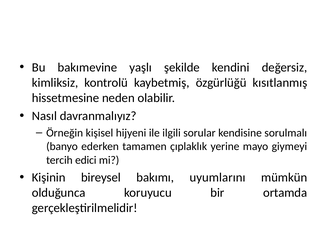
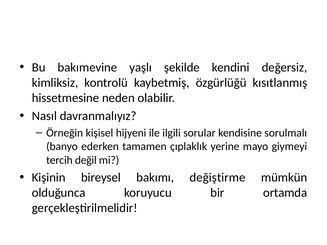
edici: edici -> değil
uyumlarını: uyumlarını -> değiştirme
